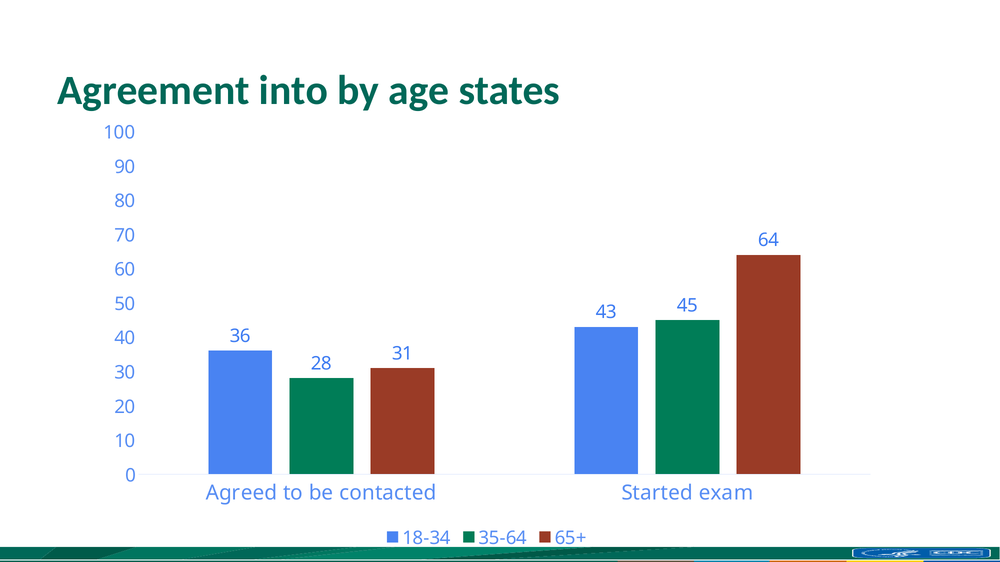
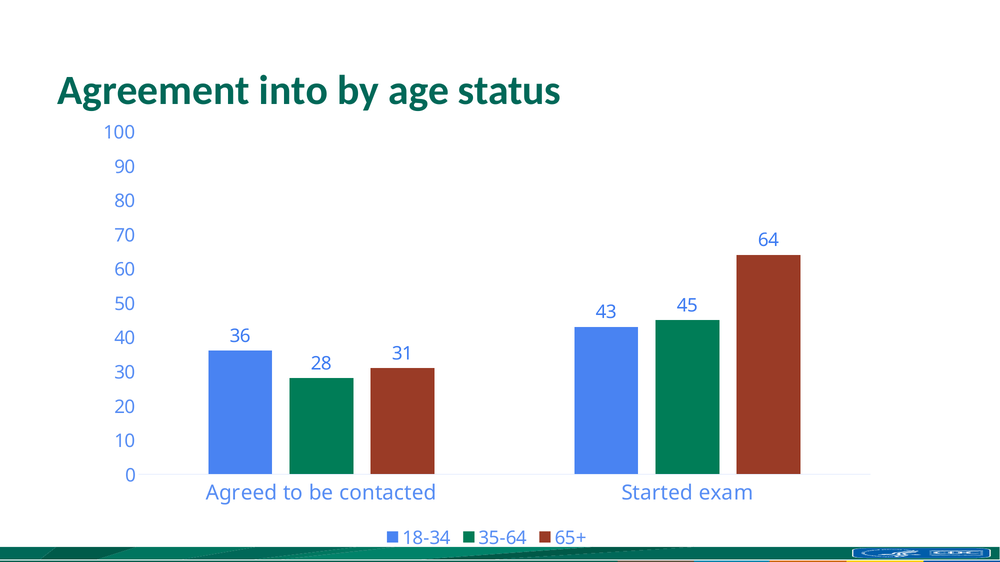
states: states -> status
